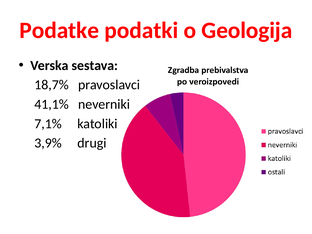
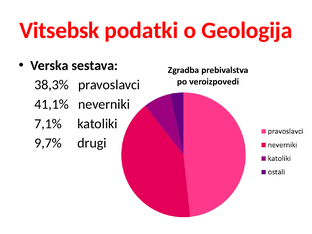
Podatke: Podatke -> Vitsebsk
18,7%: 18,7% -> 38,3%
3,9%: 3,9% -> 9,7%
